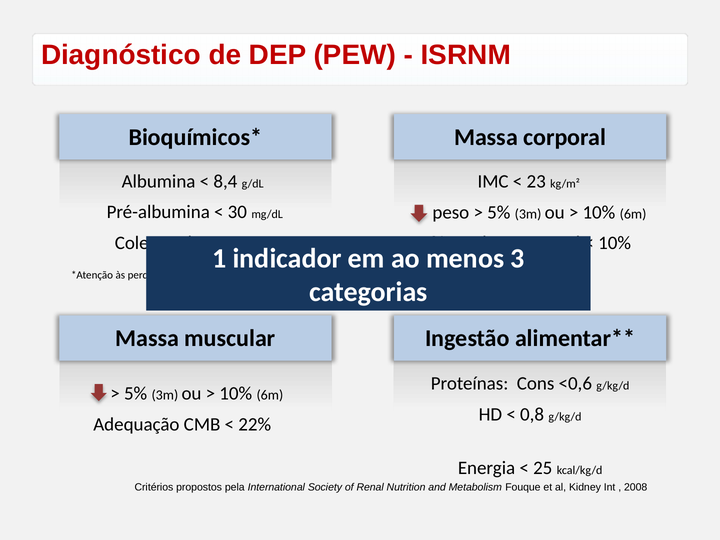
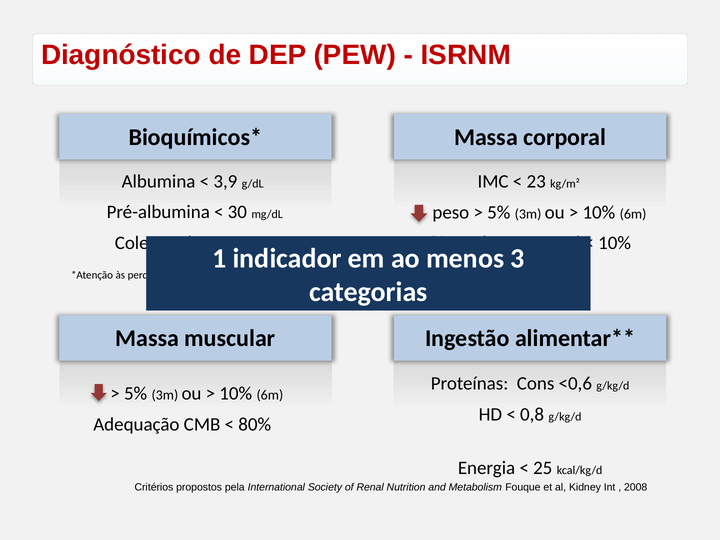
8,4: 8,4 -> 3,9
22%: 22% -> 80%
